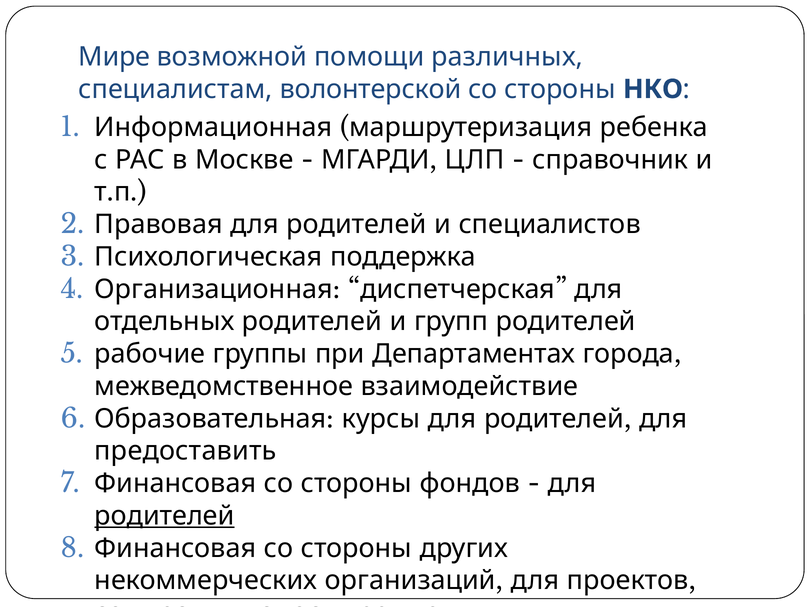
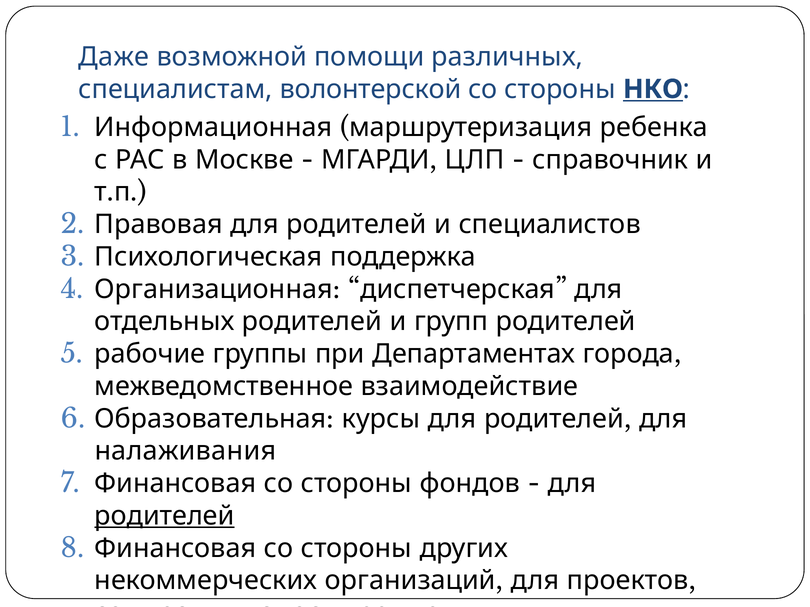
Мире: Мире -> Даже
НКО underline: none -> present
предоставить: предоставить -> налаживания
